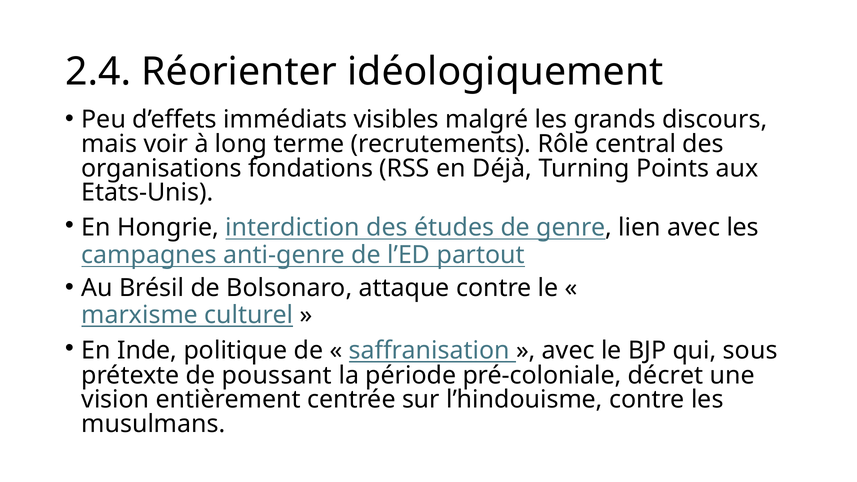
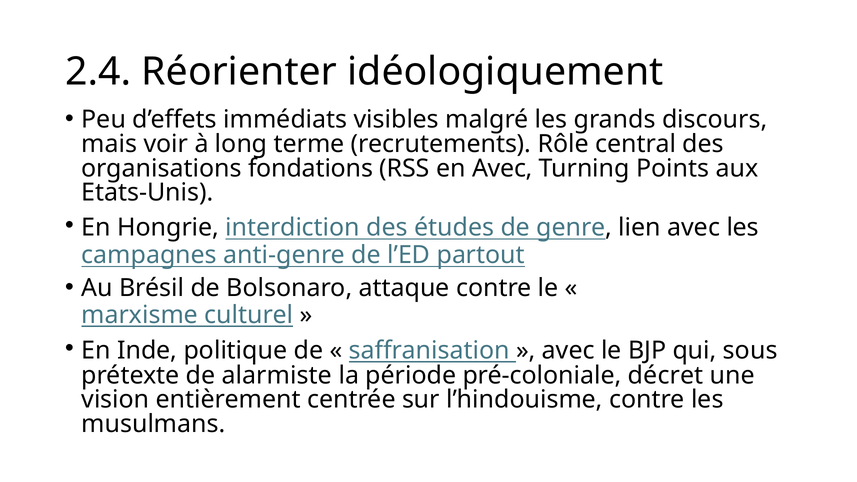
en Déjà: Déjà -> Avec
poussant: poussant -> alarmiste
